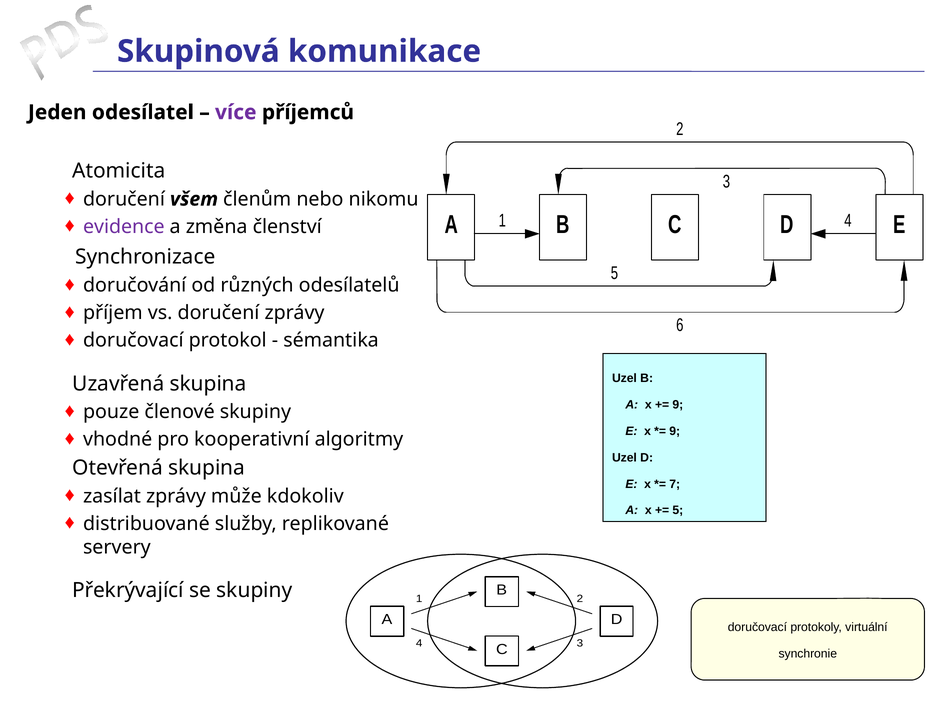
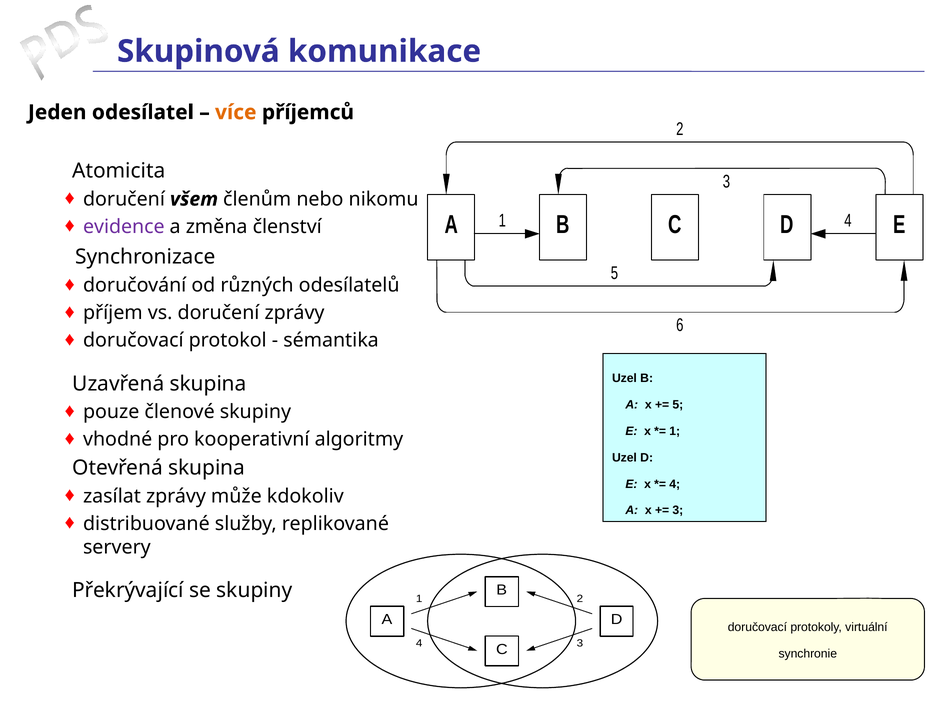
více colour: purple -> orange
9 at (678, 405): 9 -> 5
9 at (675, 431): 9 -> 1
7 at (675, 484): 7 -> 4
5 at (678, 511): 5 -> 3
